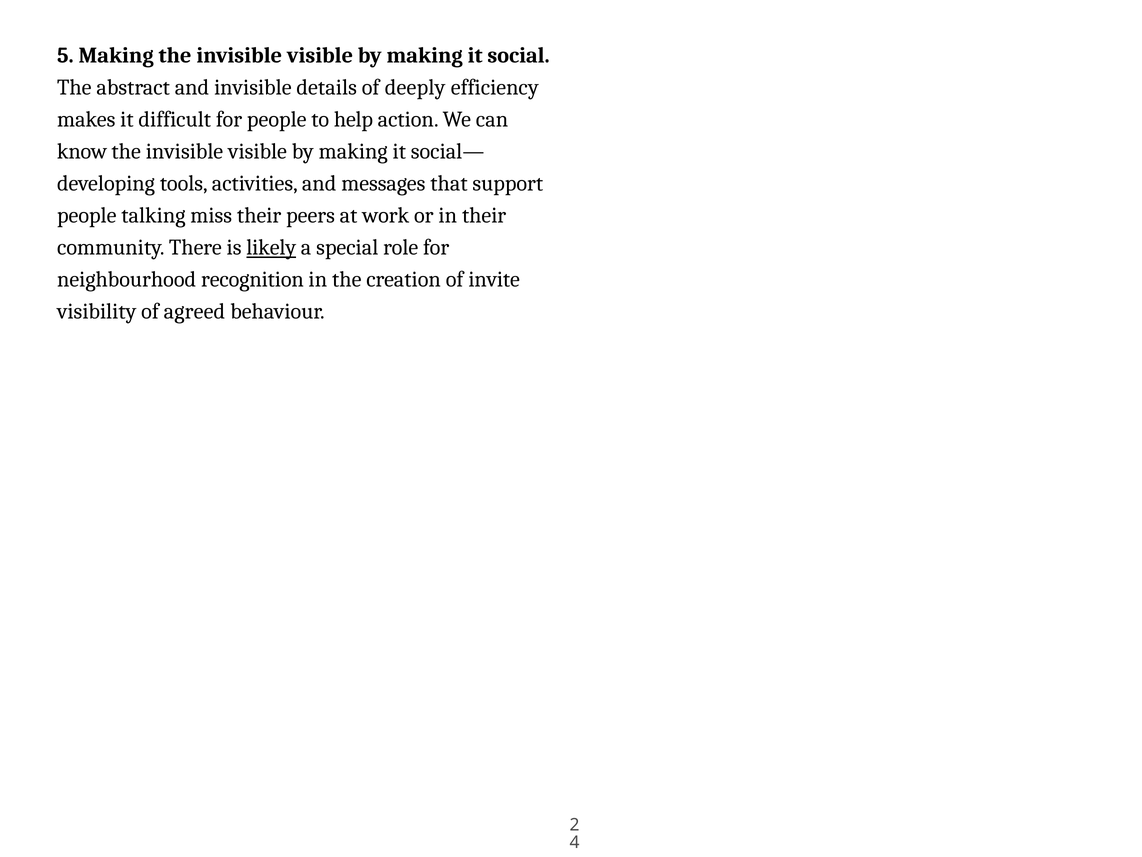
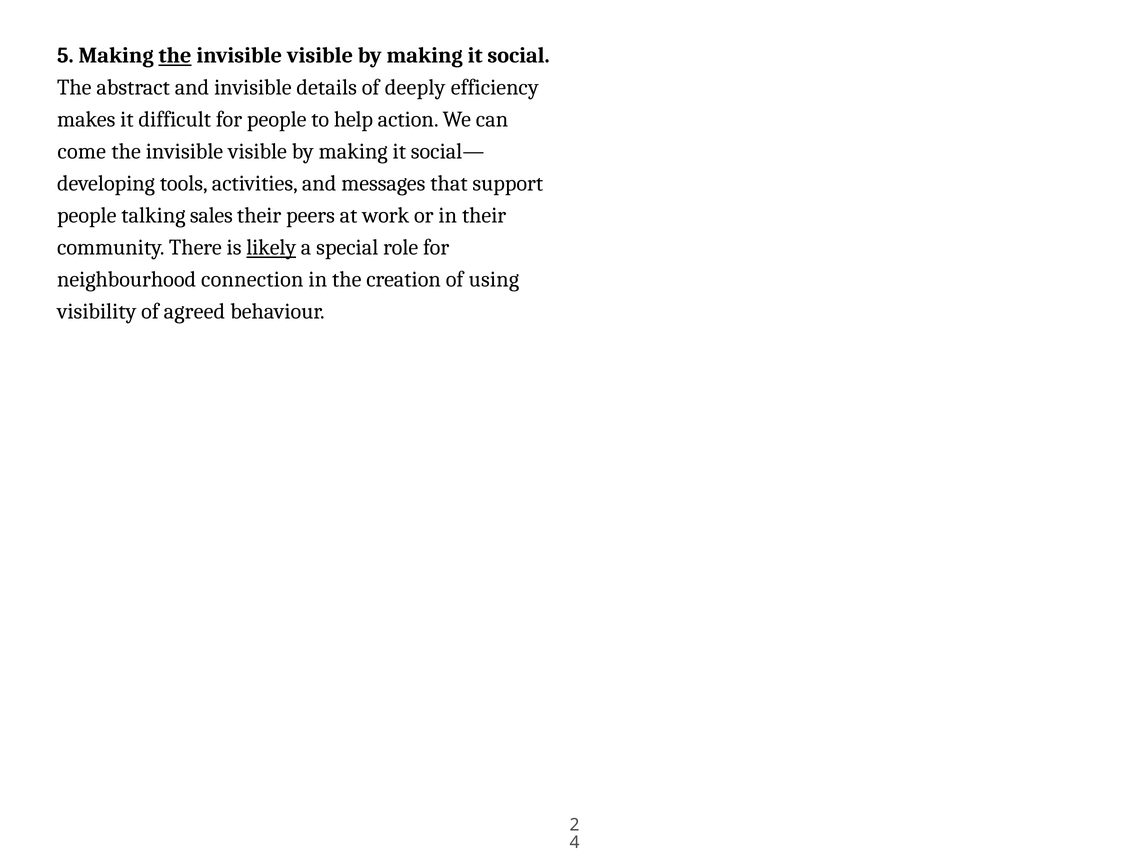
the at (175, 56) underline: none -> present
know: know -> come
miss: miss -> sales
recognition: recognition -> connection
invite: invite -> using
